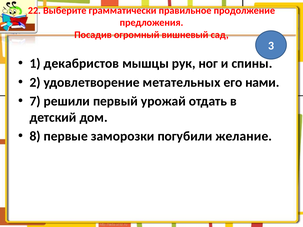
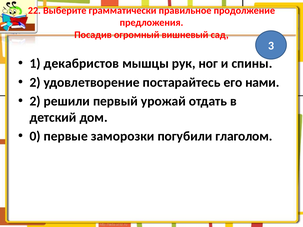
метательных: метательных -> постарайтесь
7 at (35, 101): 7 -> 2
8: 8 -> 0
желание: желание -> глаголом
